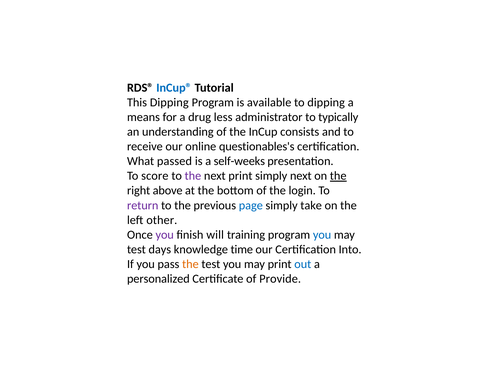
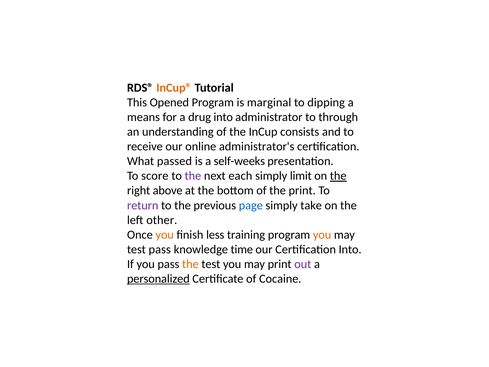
InCup® colour: blue -> orange
This Dipping: Dipping -> Opened
available: available -> marginal
drug less: less -> into
typically: typically -> through
questionables's: questionables's -> administrator's
next print: print -> each
simply next: next -> limit
the login: login -> print
you at (165, 234) colour: purple -> orange
will: will -> less
you at (322, 234) colour: blue -> orange
test days: days -> pass
out colour: blue -> purple
personalized underline: none -> present
Provide: Provide -> Cocaine
